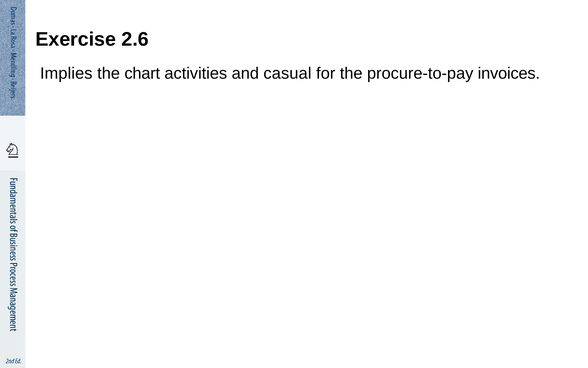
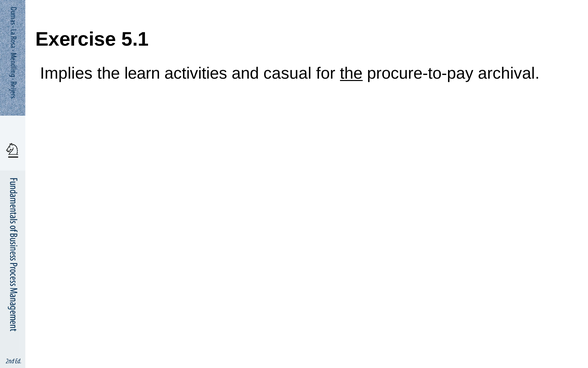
2.6: 2.6 -> 5.1
chart: chart -> learn
the at (351, 73) underline: none -> present
invoices: invoices -> archival
